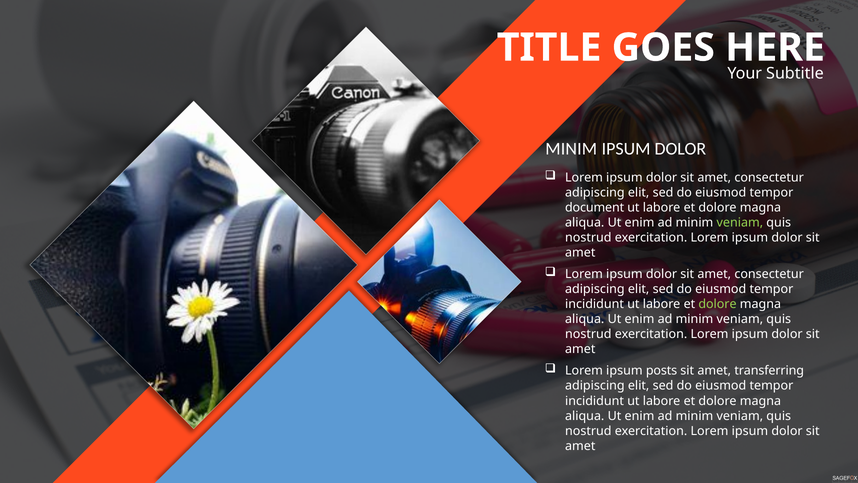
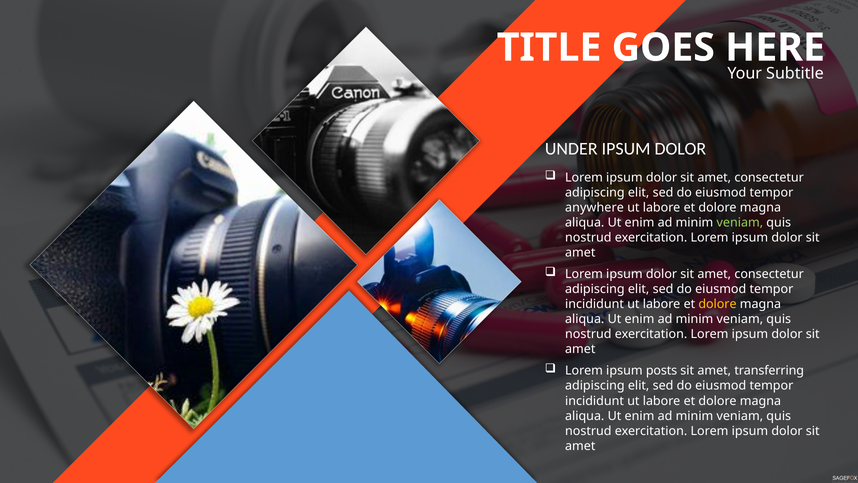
MINIM at (571, 149): MINIM -> UNDER
document: document -> anywhere
dolore at (717, 304) colour: light green -> yellow
